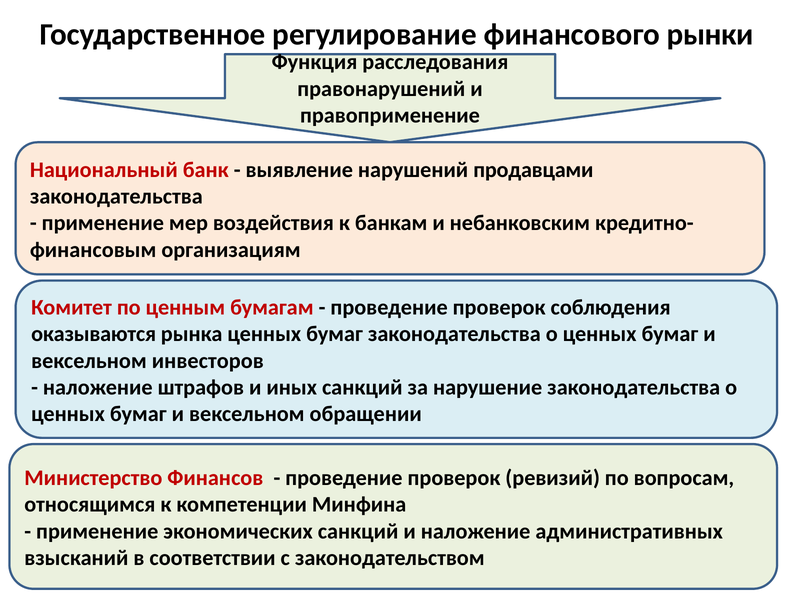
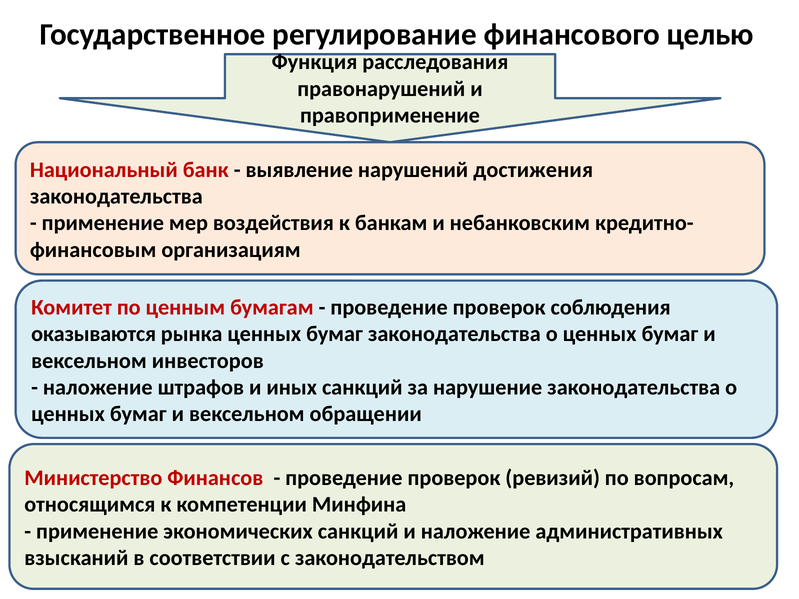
рынки: рынки -> целью
продавцами: продавцами -> достижения
